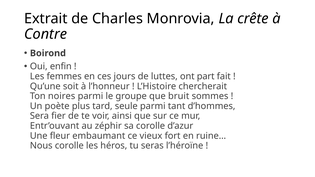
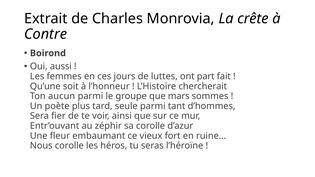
enfin: enfin -> aussi
noires: noires -> aucun
bruit: bruit -> mars
